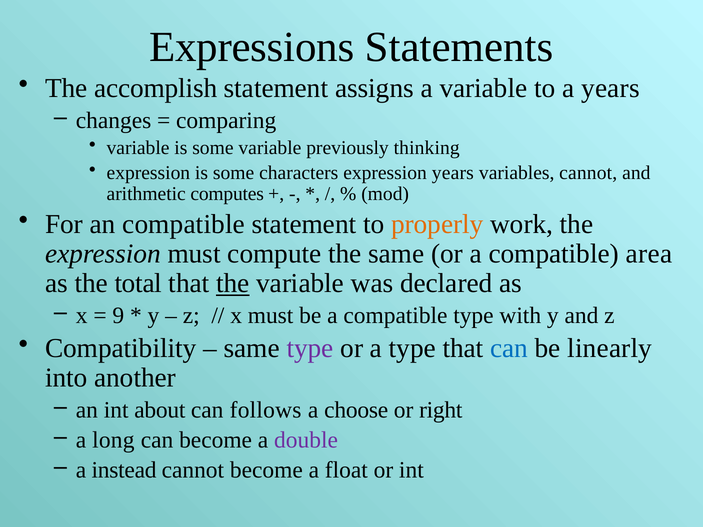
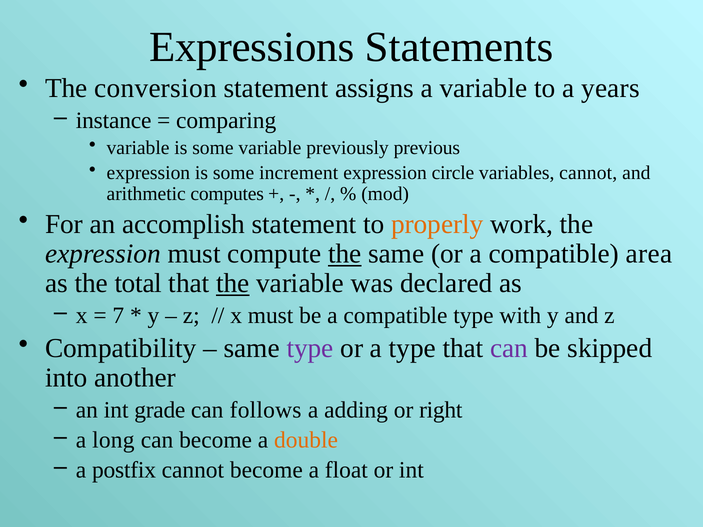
accomplish: accomplish -> conversion
changes: changes -> instance
thinking: thinking -> previous
characters: characters -> increment
expression years: years -> circle
an compatible: compatible -> accomplish
the at (345, 254) underline: none -> present
9: 9 -> 7
can at (509, 349) colour: blue -> purple
linearly: linearly -> skipped
about: about -> grade
choose: choose -> adding
double colour: purple -> orange
instead: instead -> postfix
